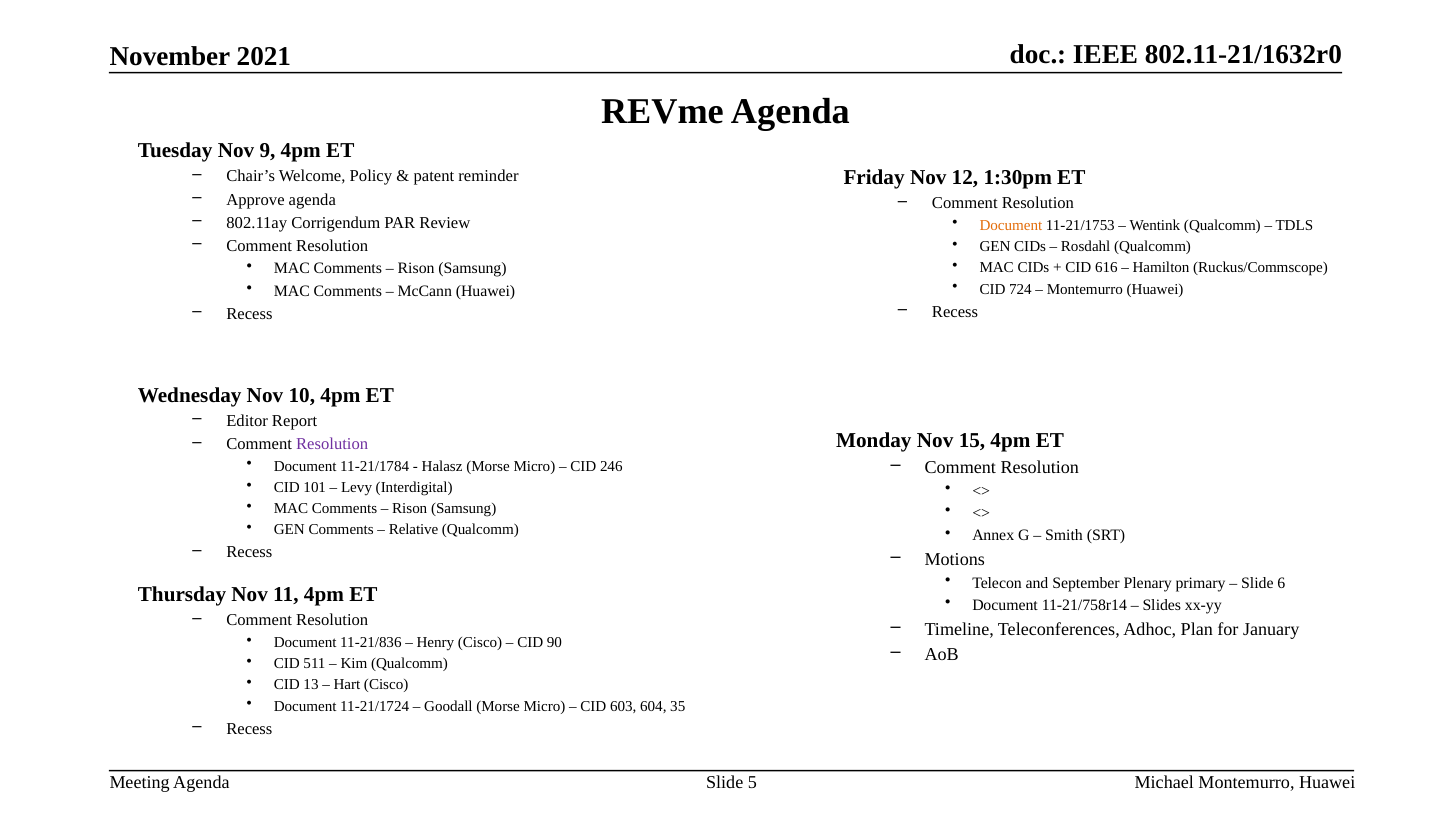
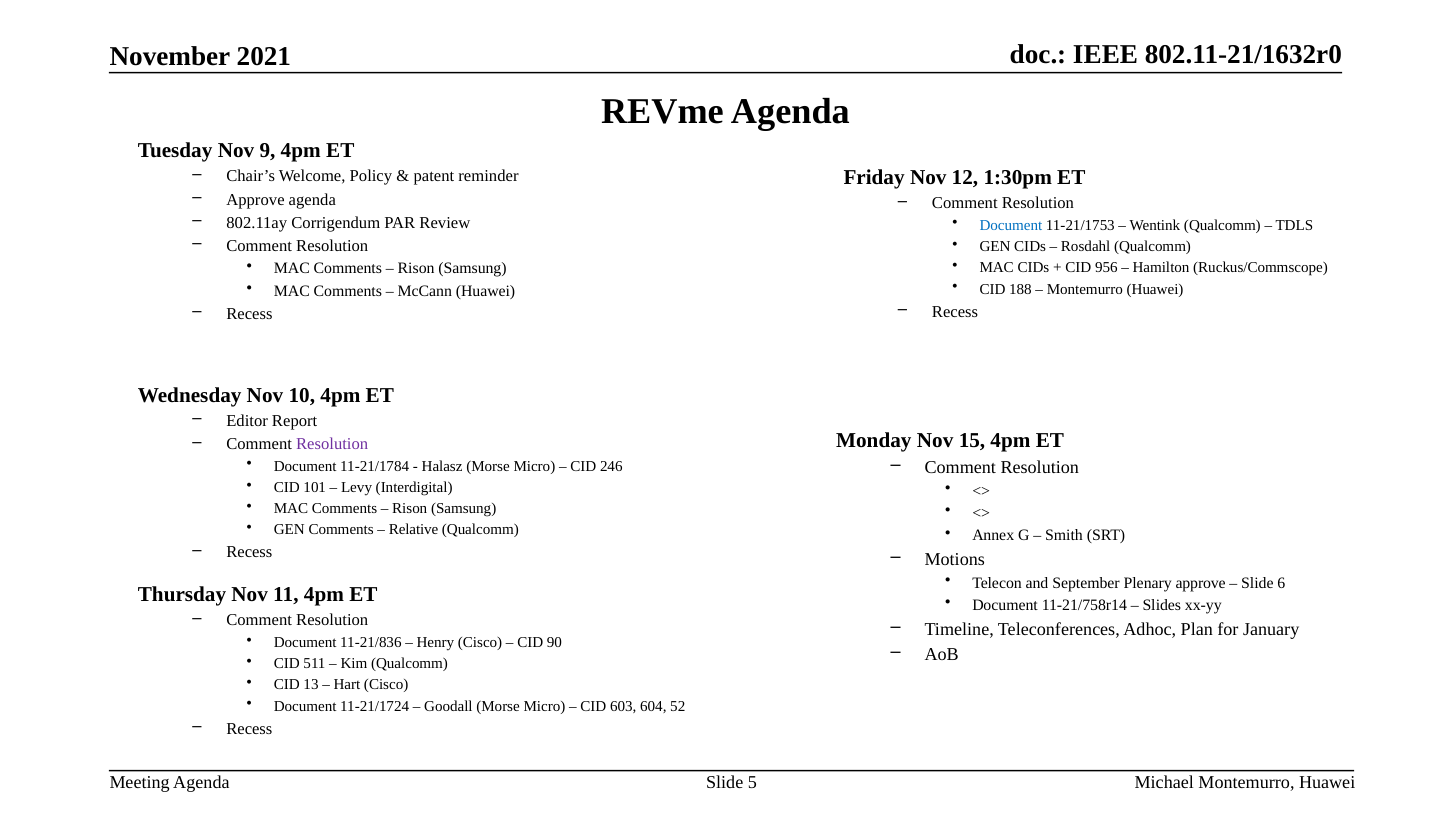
Document at (1011, 225) colour: orange -> blue
616: 616 -> 956
724: 724 -> 188
Plenary primary: primary -> approve
35: 35 -> 52
